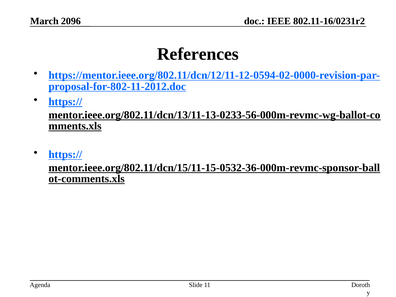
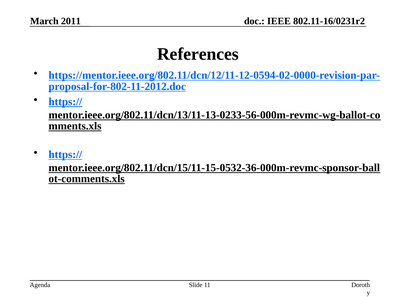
2096: 2096 -> 2011
